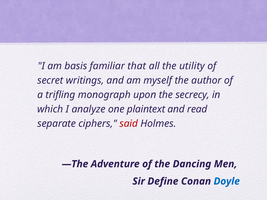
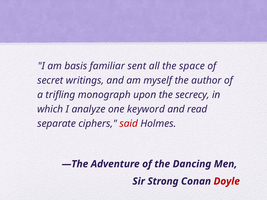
that: that -> sent
utility: utility -> space
plaintext: plaintext -> keyword
Define: Define -> Strong
Doyle colour: blue -> red
